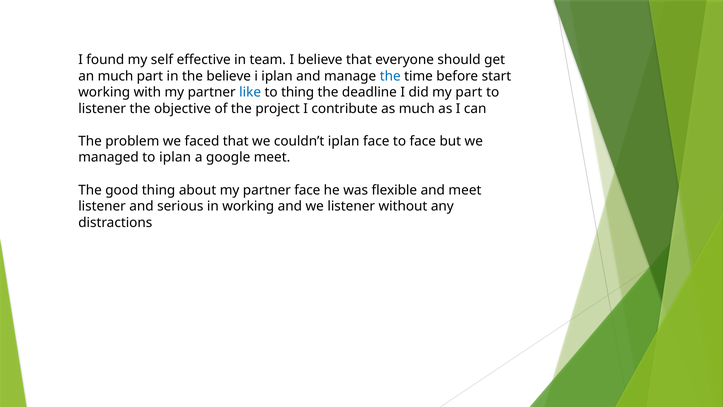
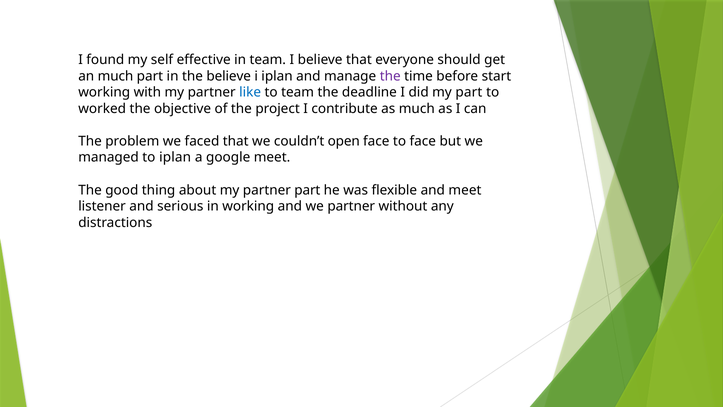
the at (390, 76) colour: blue -> purple
to thing: thing -> team
listener at (102, 109): listener -> worked
couldn’t iplan: iplan -> open
partner face: face -> part
we listener: listener -> partner
